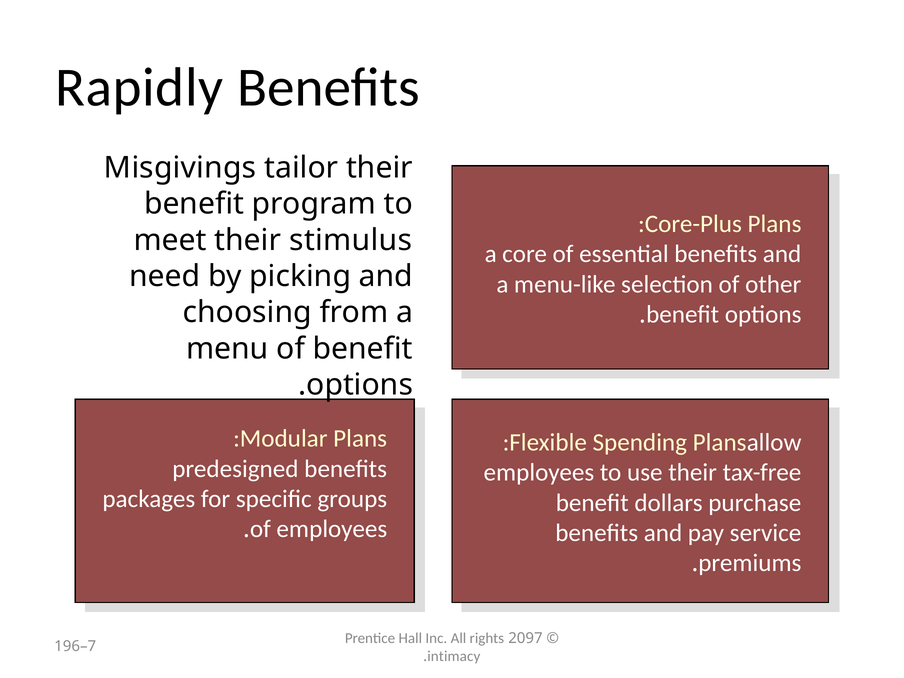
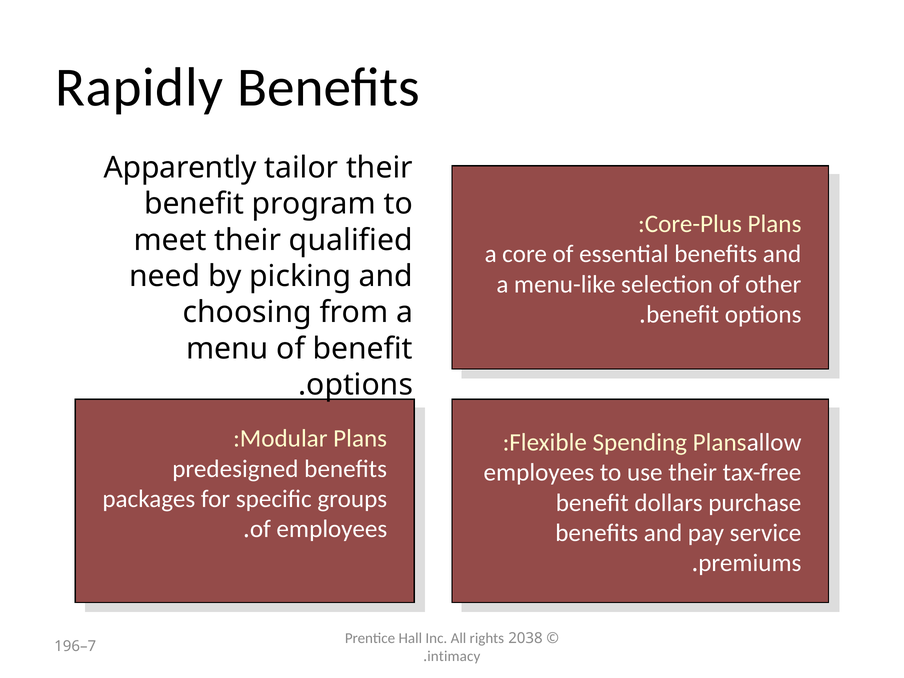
Misgivings: Misgivings -> Apparently
stimulus: stimulus -> qualified
2097: 2097 -> 2038
